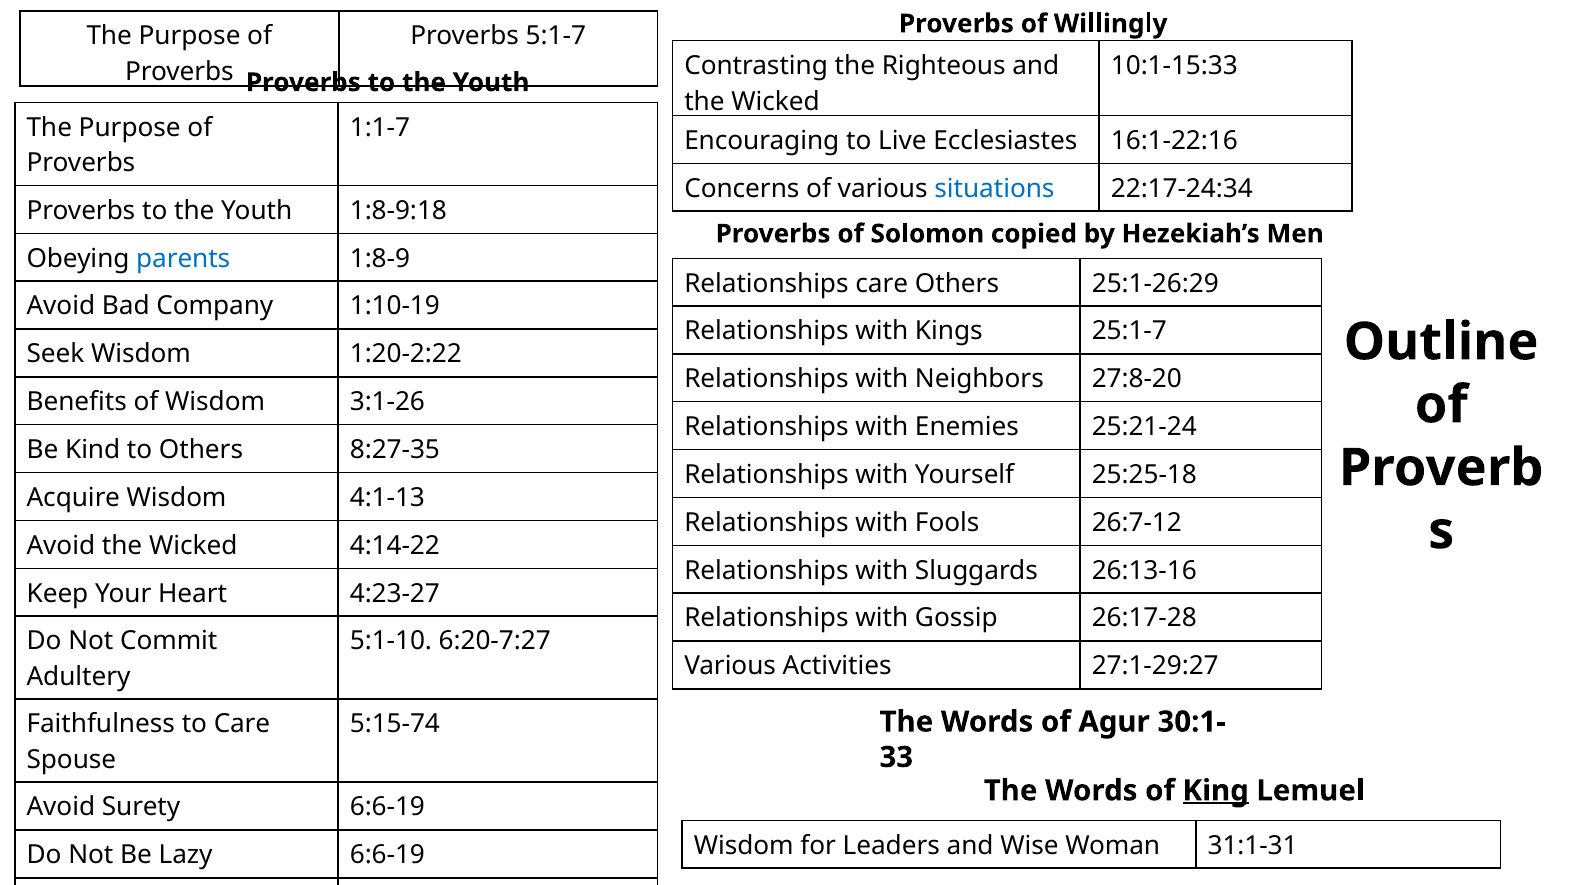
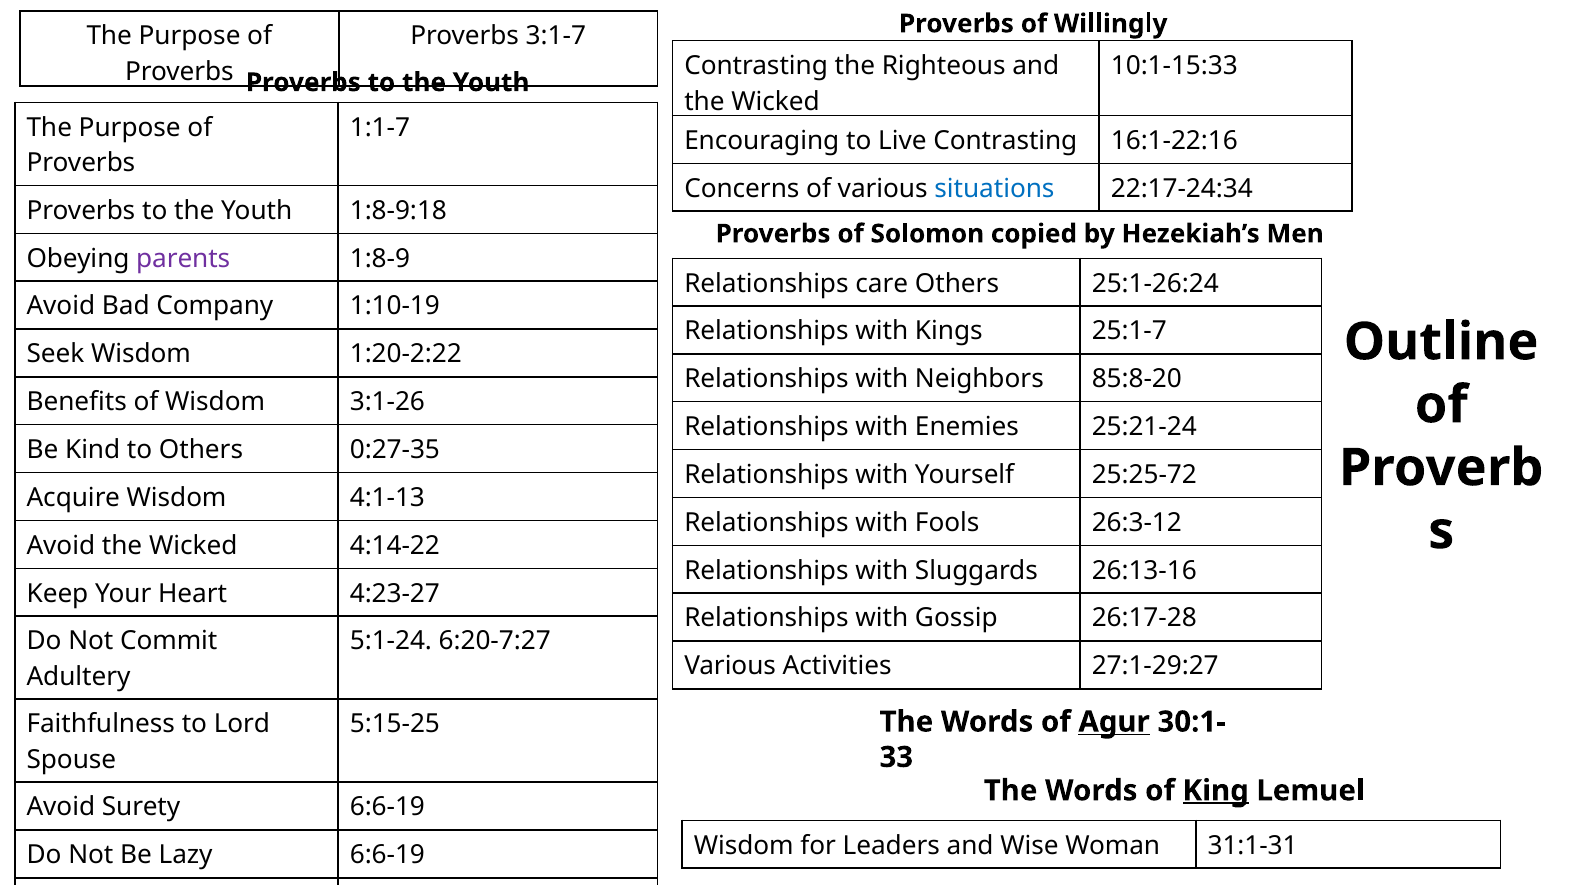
5:1-7: 5:1-7 -> 3:1-7
Live Ecclesiastes: Ecclesiastes -> Contrasting
parents colour: blue -> purple
25:1-26:29: 25:1-26:29 -> 25:1-26:24
27:8-20: 27:8-20 -> 85:8-20
8:27-35: 8:27-35 -> 0:27-35
25:25-18: 25:25-18 -> 25:25-72
26:7-12: 26:7-12 -> 26:3-12
5:1-10: 5:1-10 -> 5:1-24
to Care: Care -> Lord
5:15-74: 5:15-74 -> 5:15-25
Agur underline: none -> present
